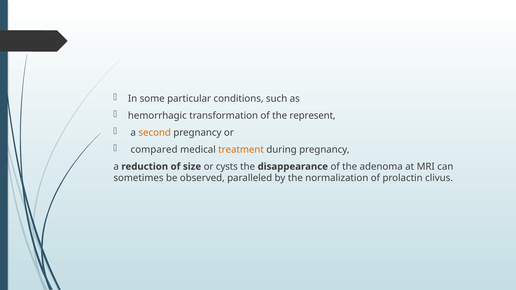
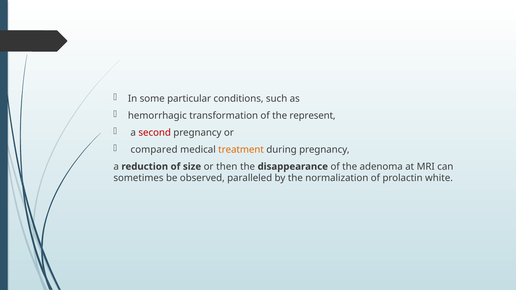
second colour: orange -> red
cysts: cysts -> then
clivus: clivus -> white
